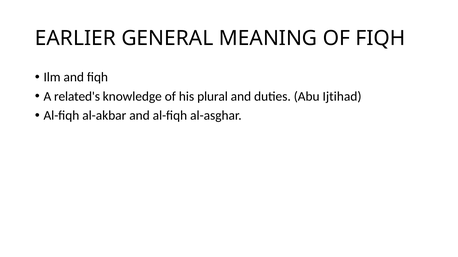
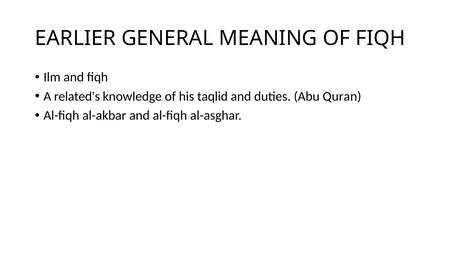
plural: plural -> taqlid
Ijtihad: Ijtihad -> Quran
